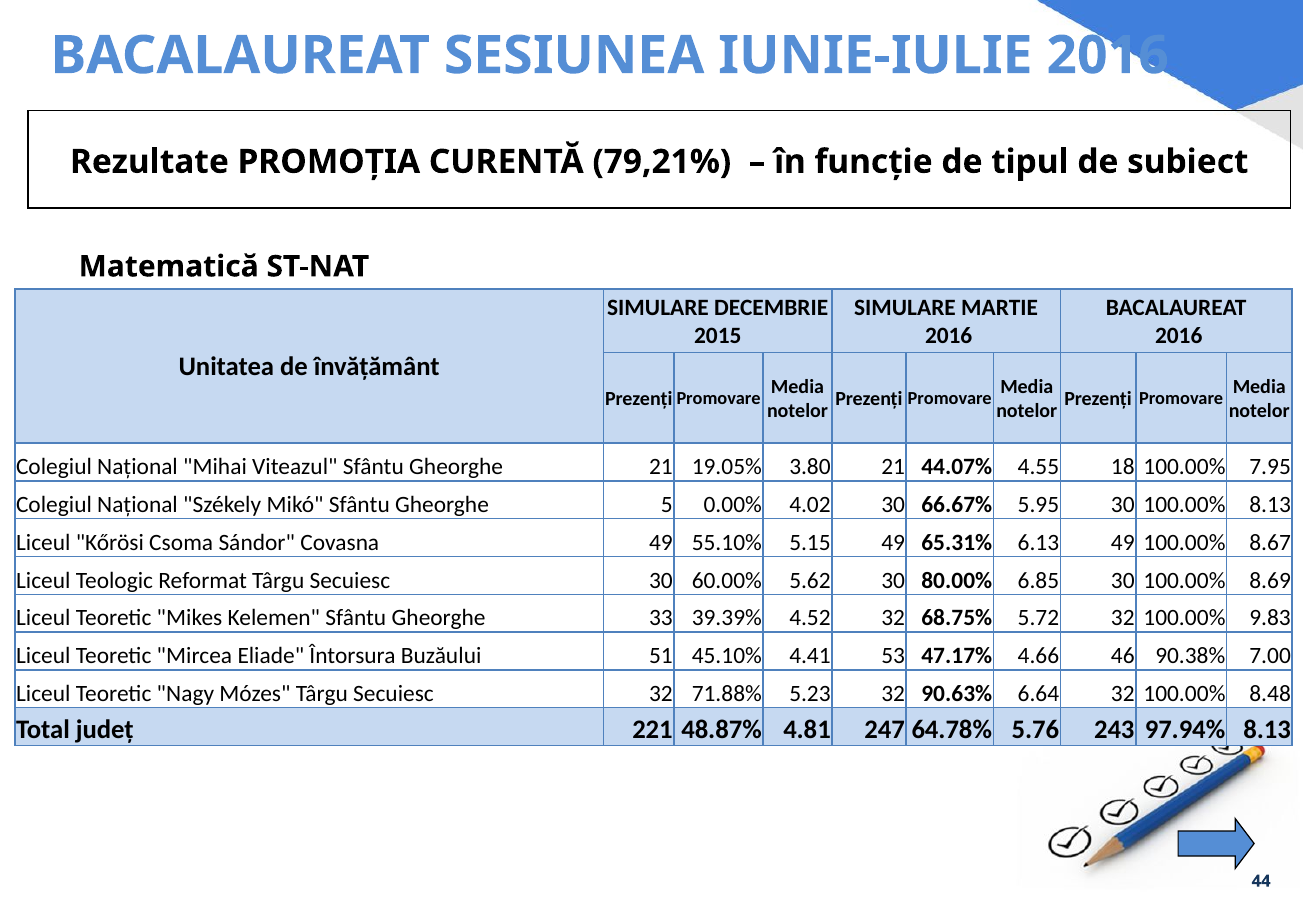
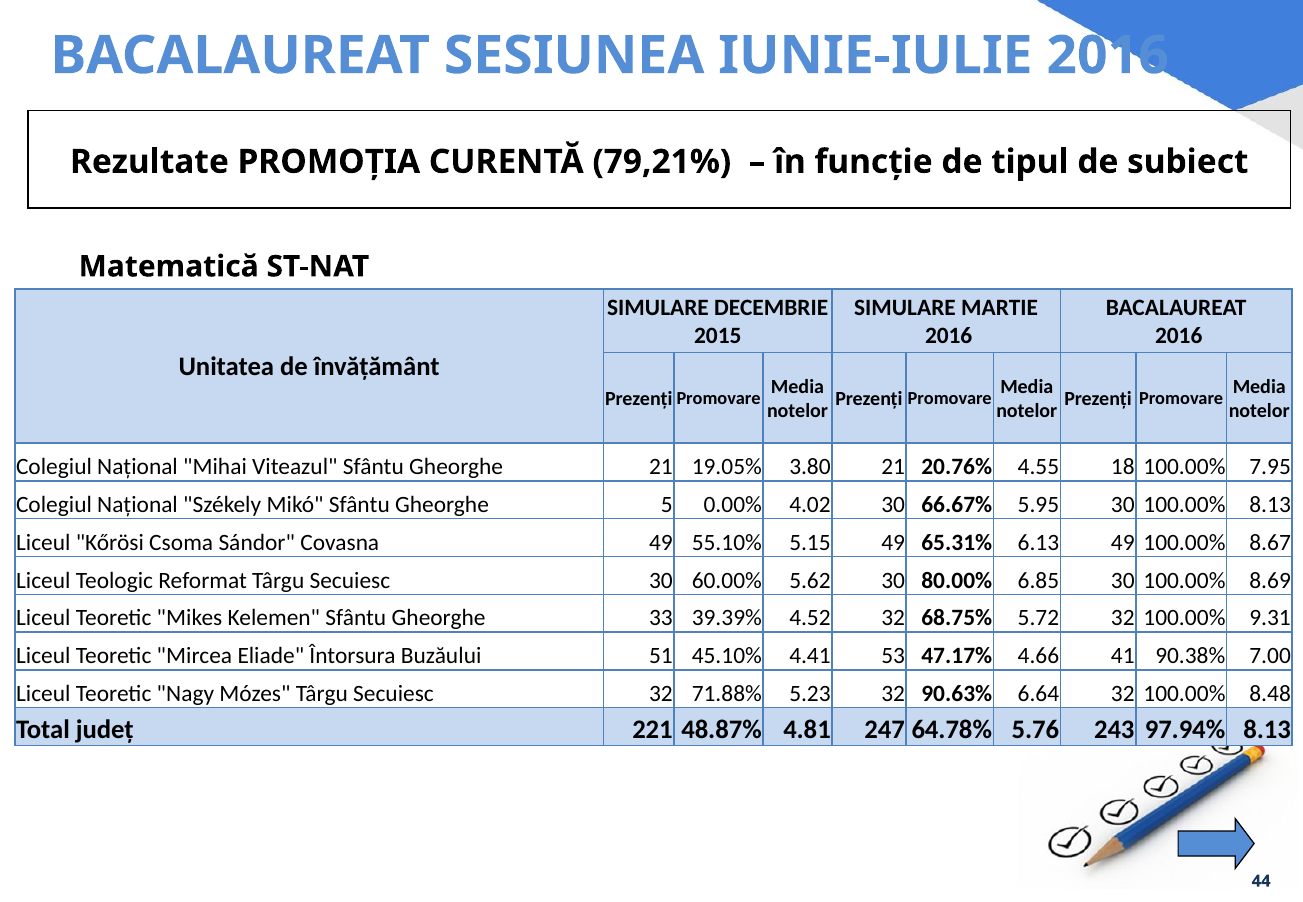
44.07%: 44.07% -> 20.76%
9.83: 9.83 -> 9.31
46: 46 -> 41
